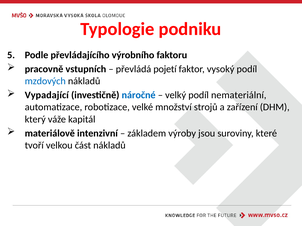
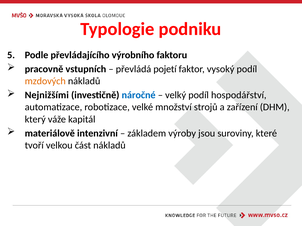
mzdových colour: blue -> orange
Vypadající: Vypadající -> Nejnižšími
nemateriální: nemateriální -> hospodářství
